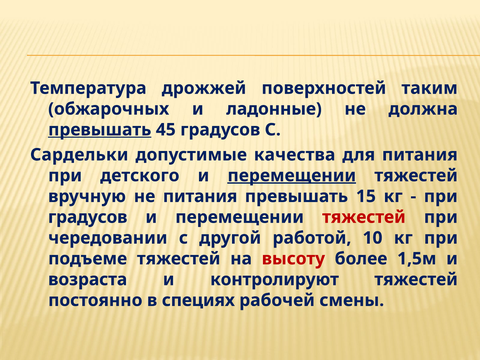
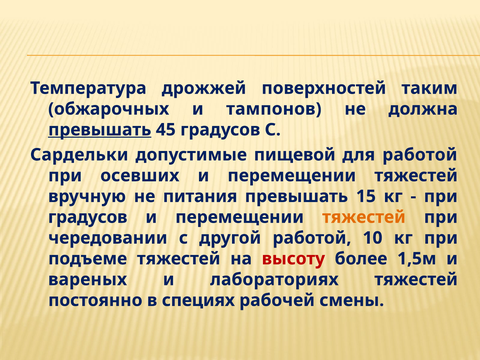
ладонные: ладонные -> тампонов
качества: качества -> пищевой
для питания: питания -> работой
детского: детского -> осевших
перемещении at (292, 176) underline: present -> none
тяжестей at (364, 217) colour: red -> orange
возраста: возраста -> вареных
контролируют: контролируют -> лабораториях
